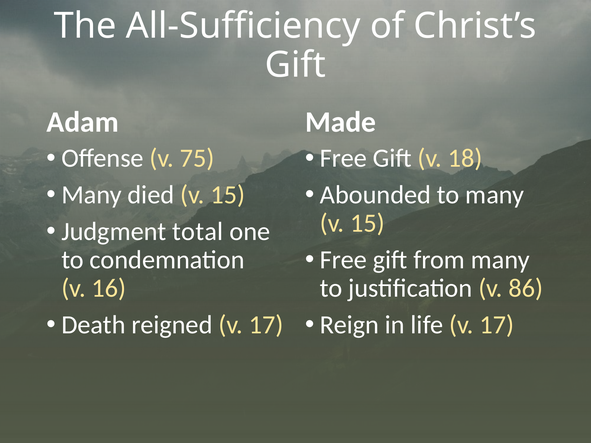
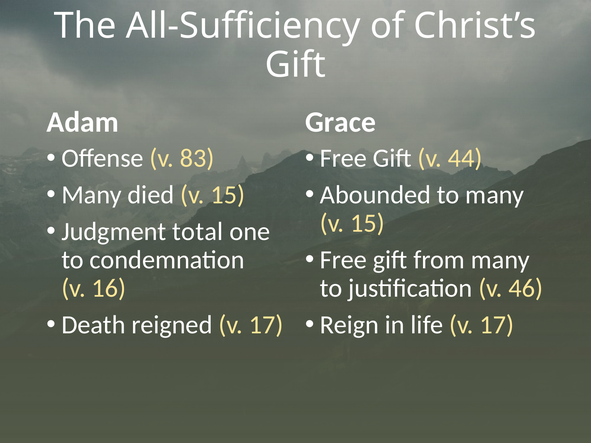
Made: Made -> Grace
75: 75 -> 83
18: 18 -> 44
86: 86 -> 46
